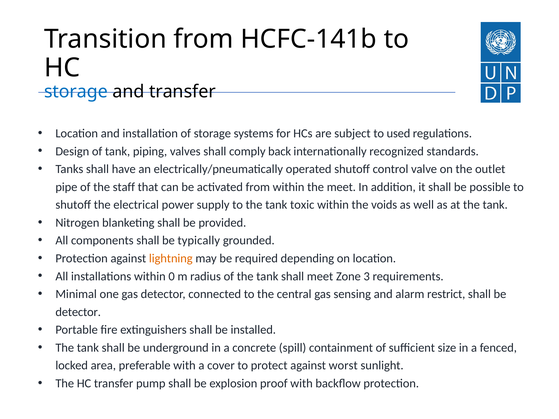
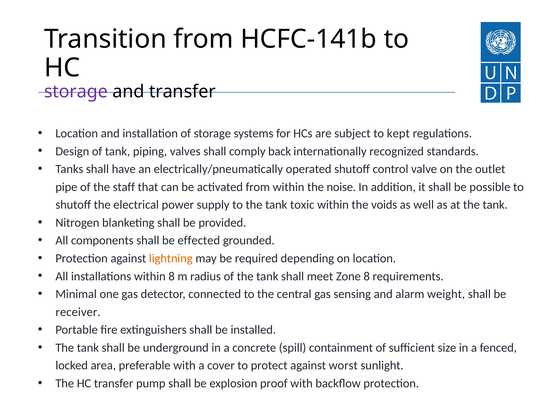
storage at (76, 92) colour: blue -> purple
used: used -> kept
the meet: meet -> noise
typically: typically -> effected
within 0: 0 -> 8
Zone 3: 3 -> 8
restrict: restrict -> weight
detector at (78, 312): detector -> receiver
